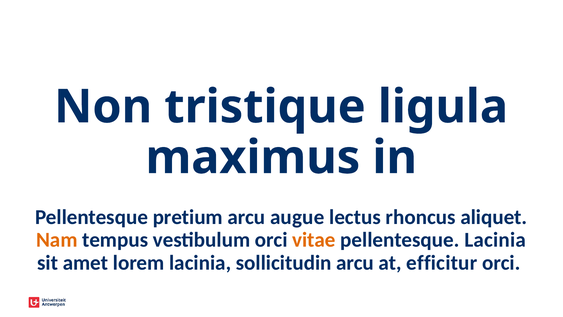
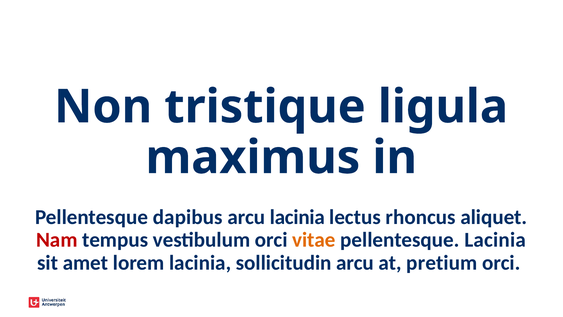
pretium: pretium -> dapibus
arcu augue: augue -> lacinia
Nam colour: orange -> red
efficitur: efficitur -> pretium
